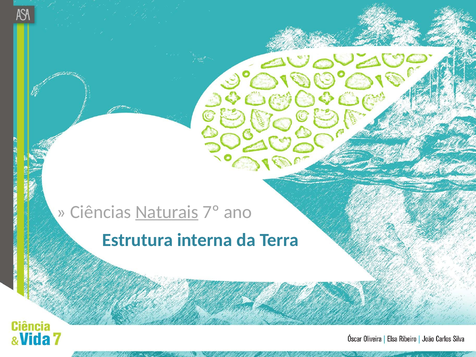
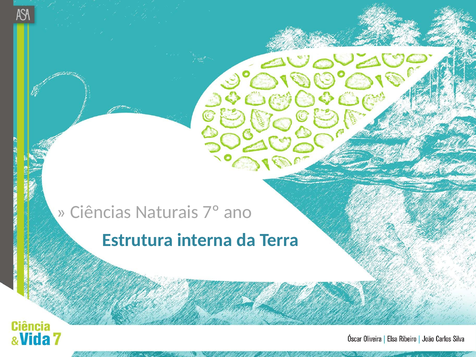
Naturais underline: present -> none
